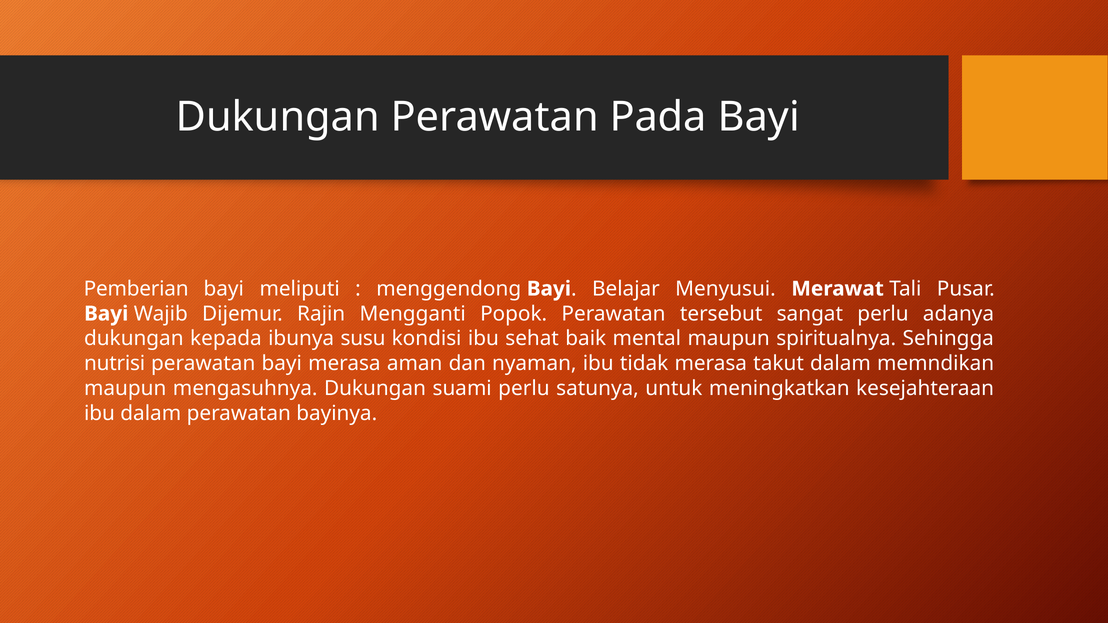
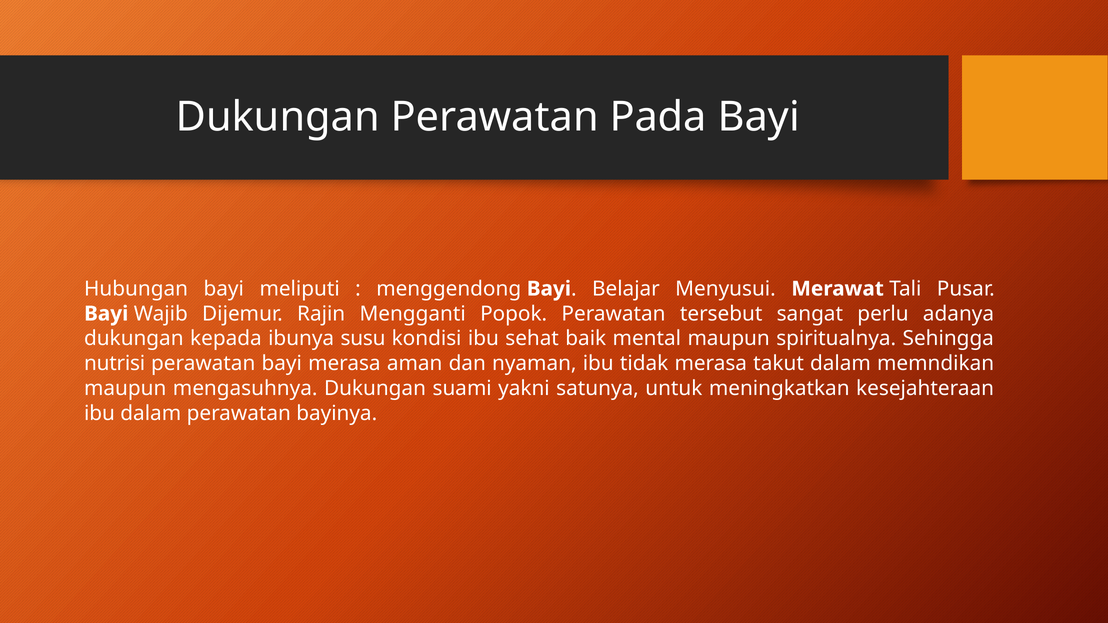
Pemberian: Pemberian -> Hubungan
suami perlu: perlu -> yakni
